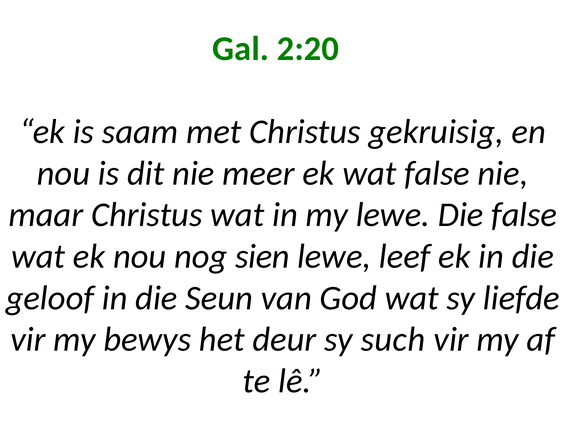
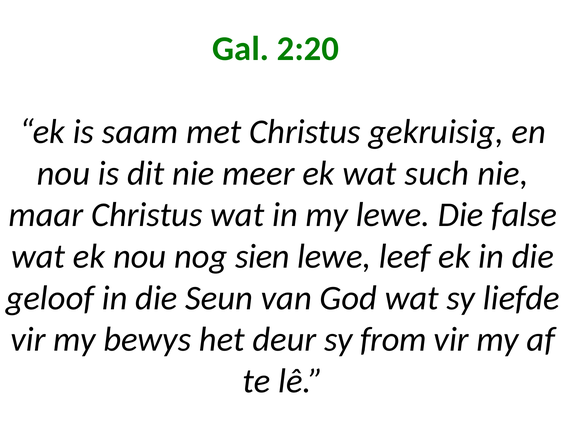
wat false: false -> such
such: such -> from
